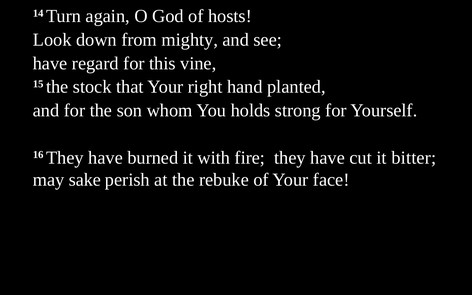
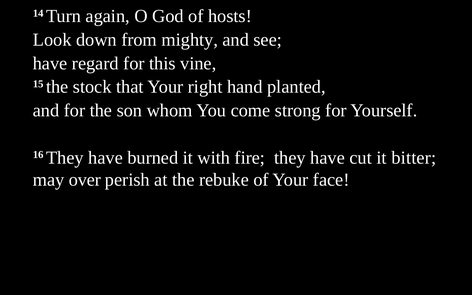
holds: holds -> come
sake: sake -> over
